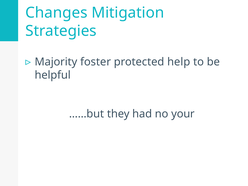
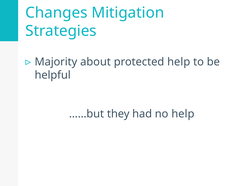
foster: foster -> about
no your: your -> help
